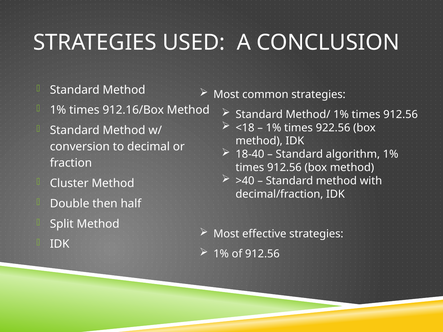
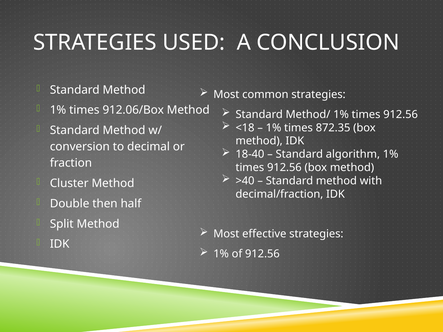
912.16/Box: 912.16/Box -> 912.06/Box
922.56: 922.56 -> 872.35
